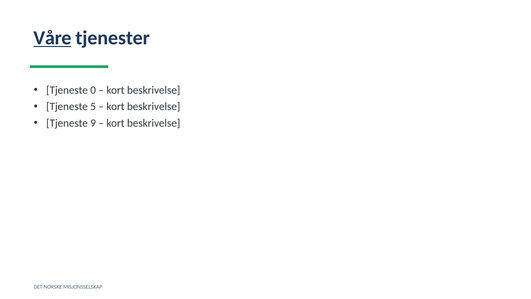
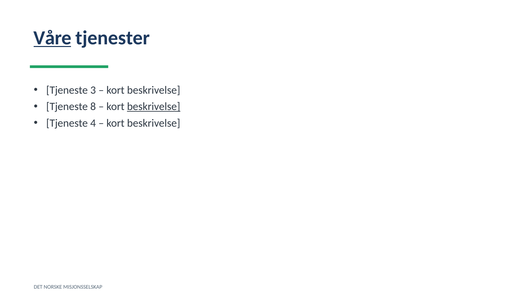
0: 0 -> 3
5: 5 -> 8
beskrivelse at (154, 107) underline: none -> present
9: 9 -> 4
